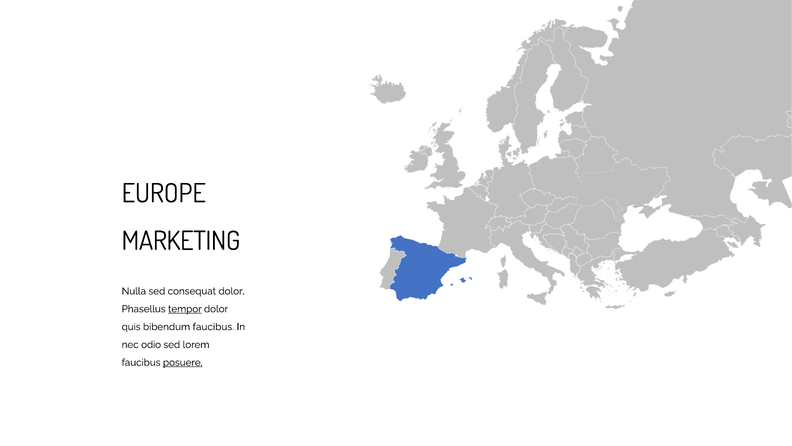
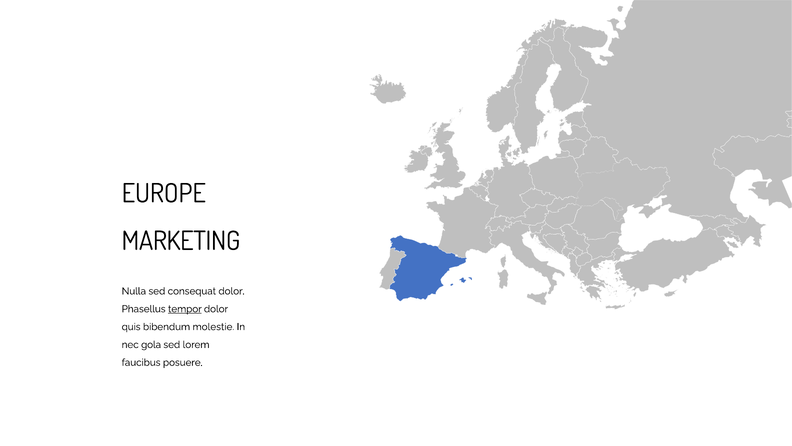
bibendum faucibus: faucibus -> molestie
odio: odio -> gola
posuere underline: present -> none
